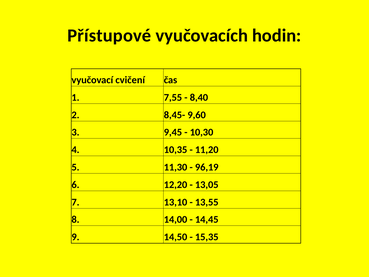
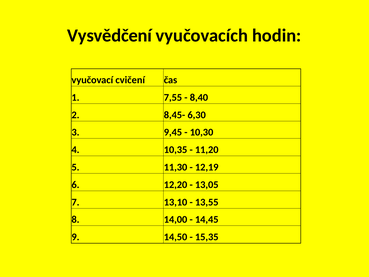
Přístupové: Přístupové -> Vysvědčení
9,60: 9,60 -> 6,30
96,19: 96,19 -> 12,19
